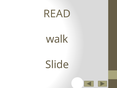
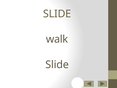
READ at (57, 14): READ -> SLIDE
